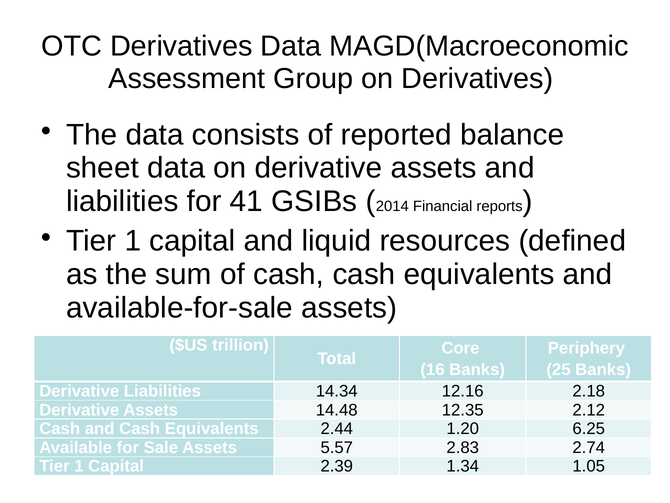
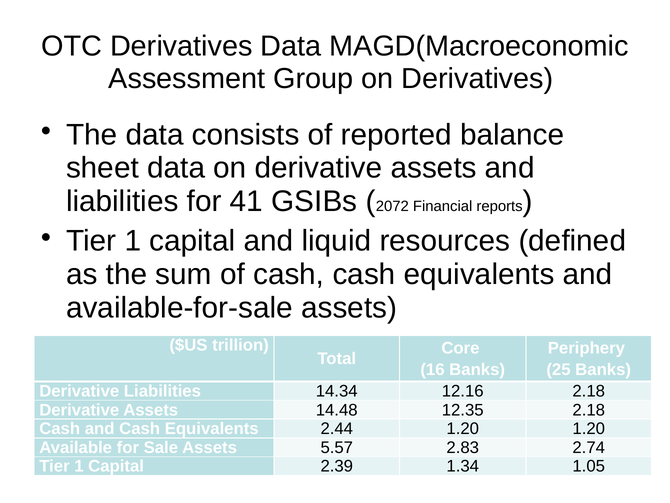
2014: 2014 -> 2072
12.35 2.12: 2.12 -> 2.18
1.20 6.25: 6.25 -> 1.20
